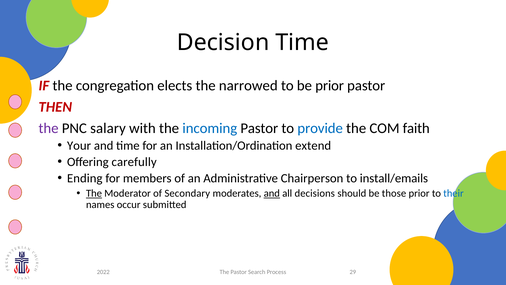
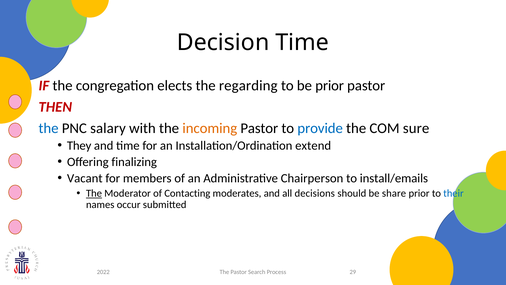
narrowed: narrowed -> regarding
the at (49, 128) colour: purple -> blue
incoming colour: blue -> orange
faith: faith -> sure
Your: Your -> They
carefully: carefully -> finalizing
Ending: Ending -> Vacant
Secondary: Secondary -> Contacting
and at (272, 193) underline: present -> none
those: those -> share
